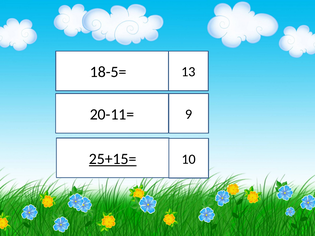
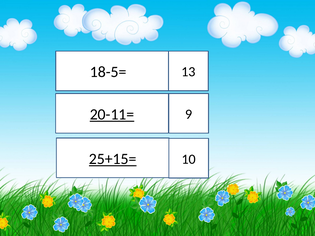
20-11= underline: none -> present
